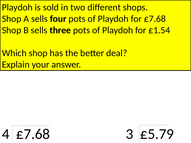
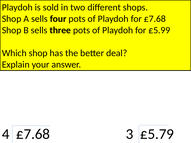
£1.54: £1.54 -> £5.99
